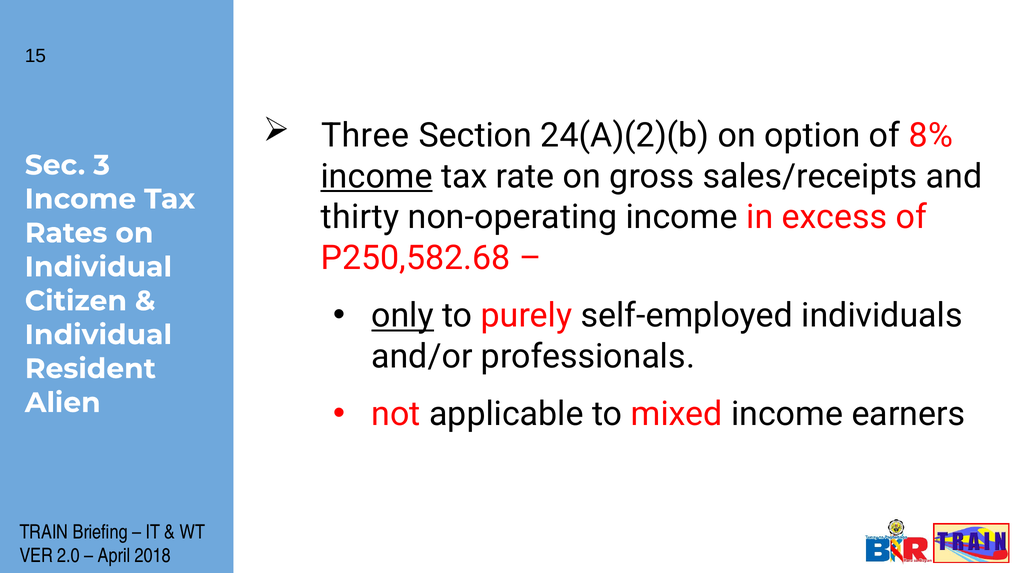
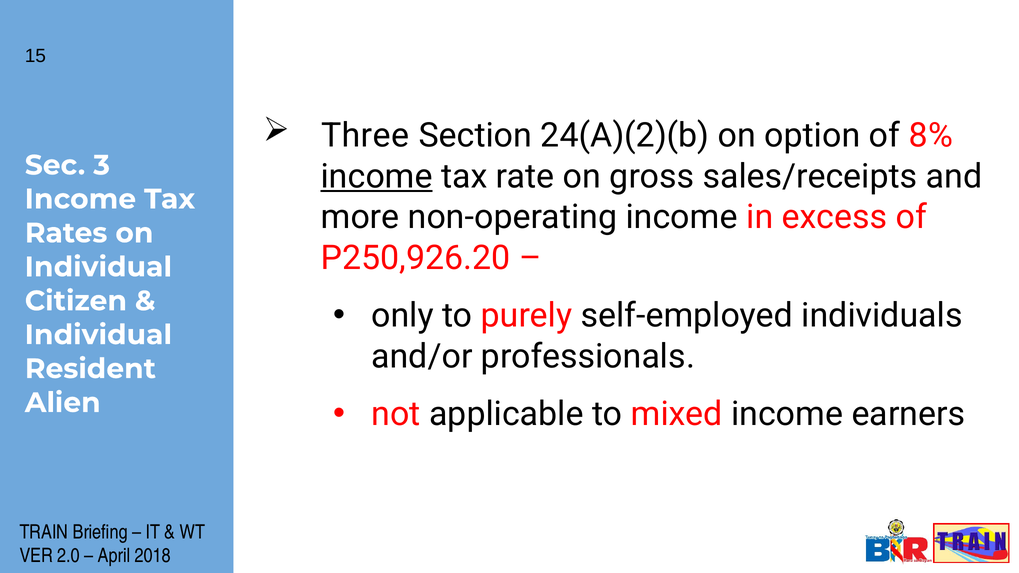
thirty: thirty -> more
P250,582.68: P250,582.68 -> P250,926.20
only underline: present -> none
